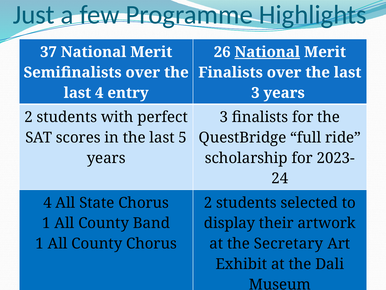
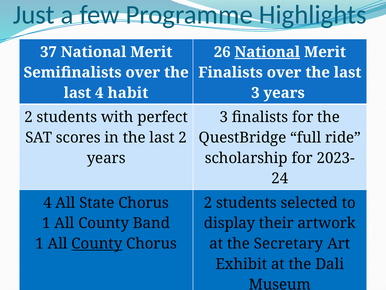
entry: entry -> habit
last 5: 5 -> 2
County at (97, 243) underline: none -> present
